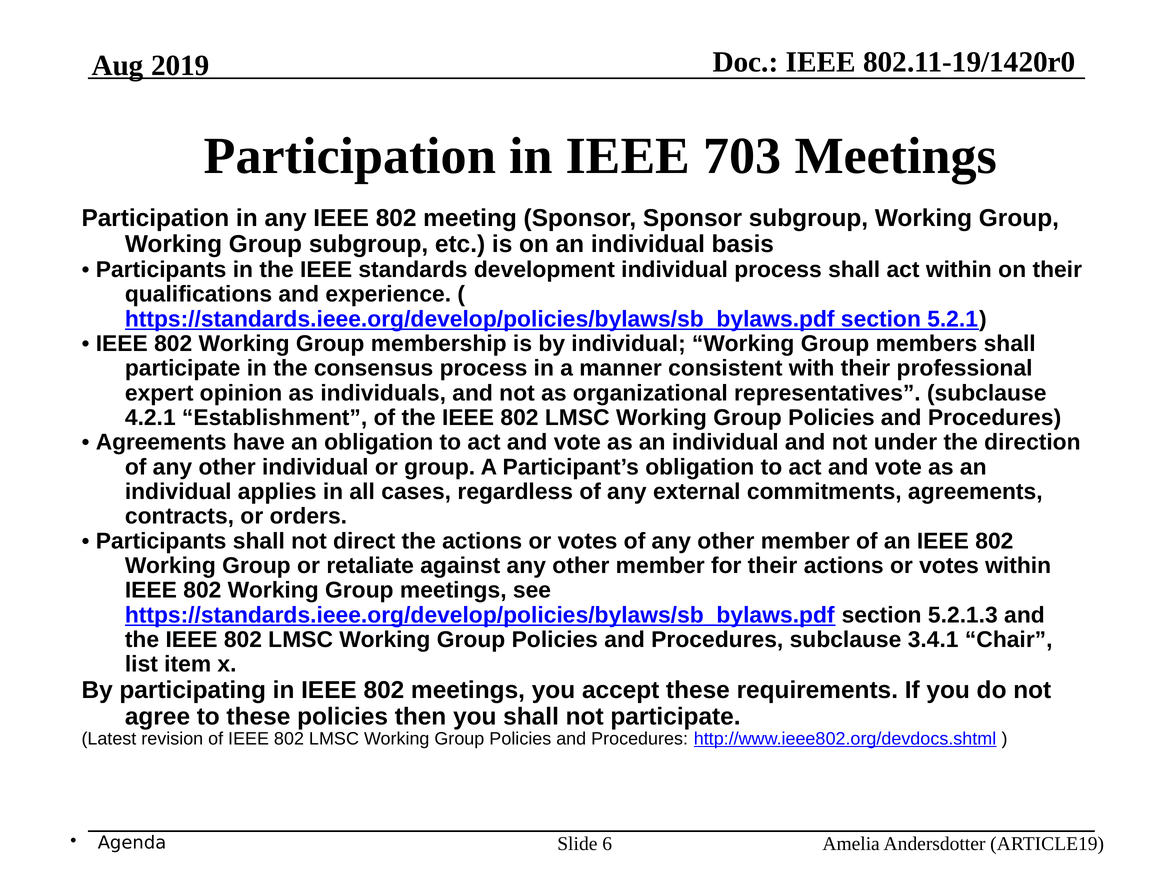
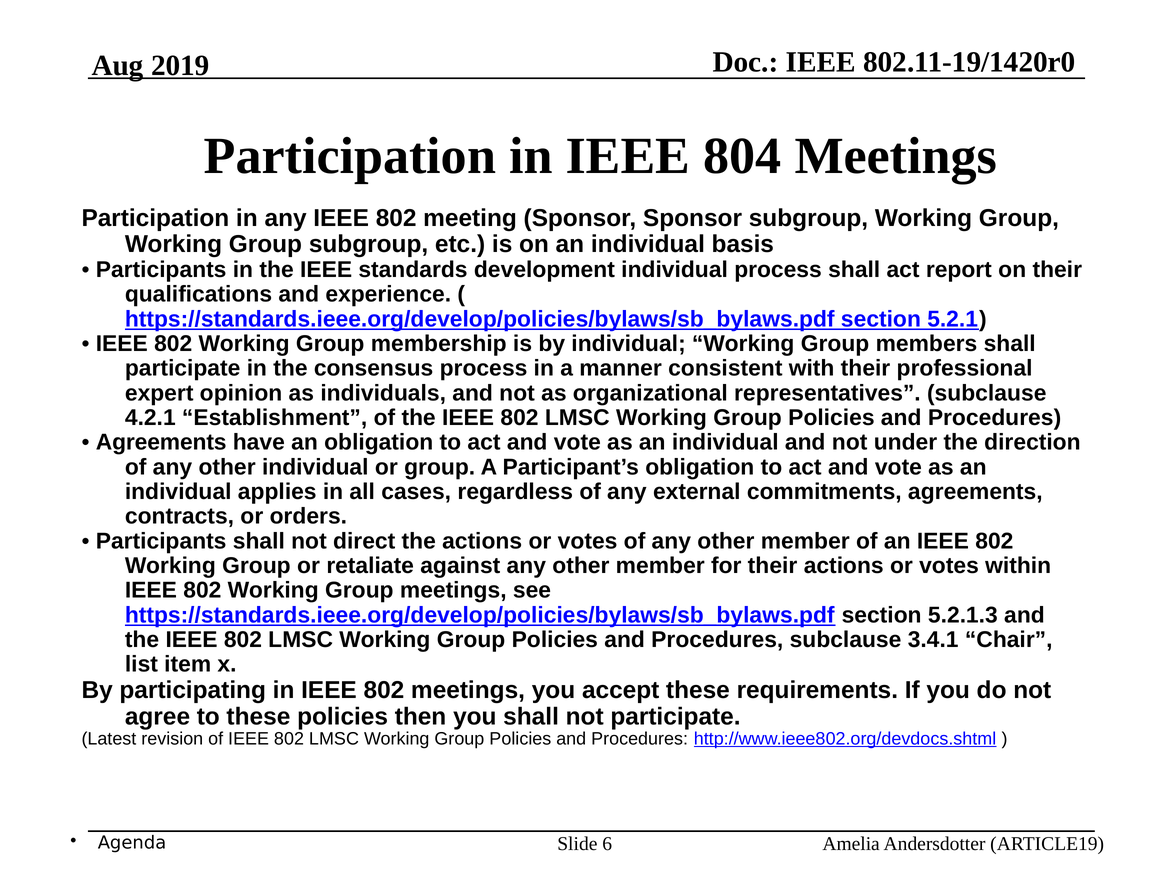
703: 703 -> 804
act within: within -> report
